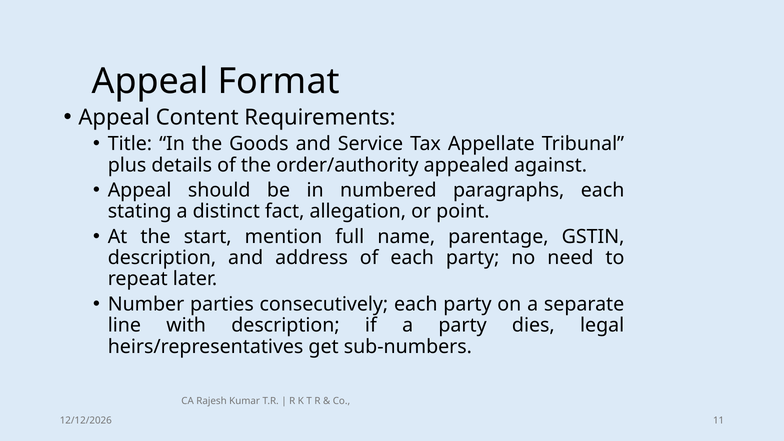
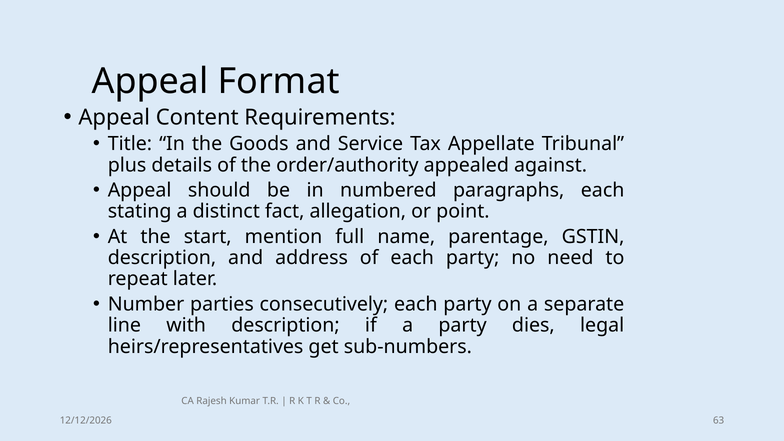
11: 11 -> 63
